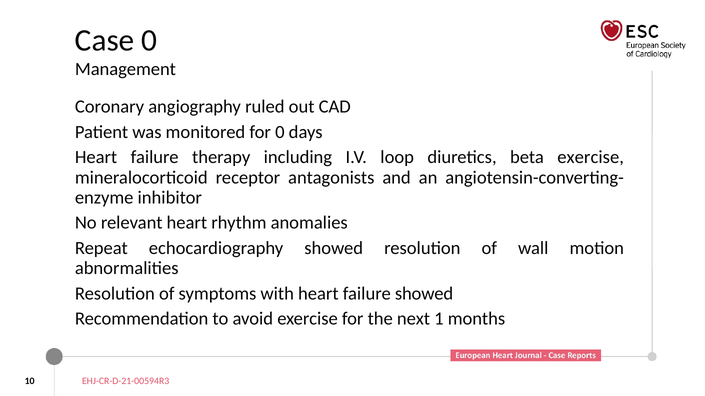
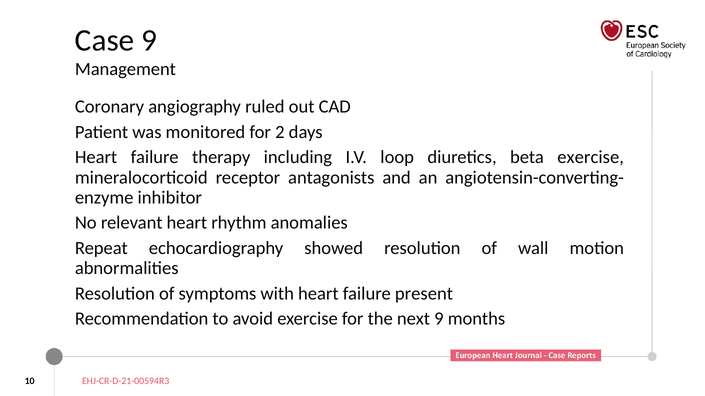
Case 0: 0 -> 9
for 0: 0 -> 2
failure showed: showed -> present
next 1: 1 -> 9
